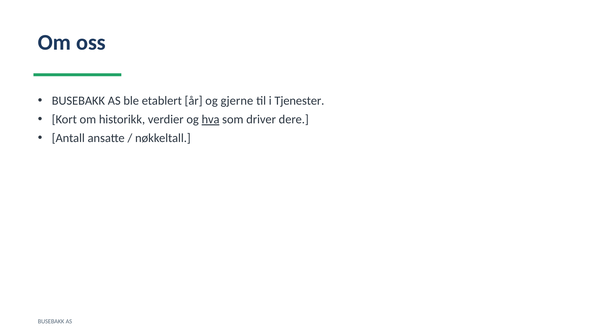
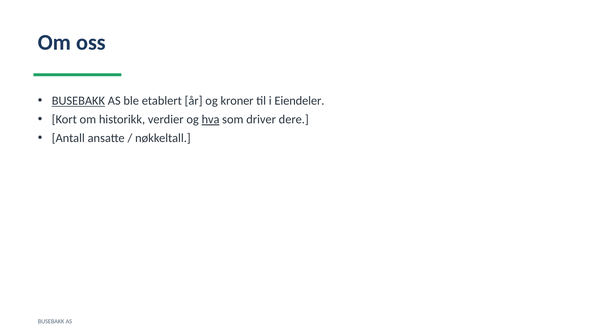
BUSEBAKK at (78, 101) underline: none -> present
gjerne: gjerne -> kroner
Tjenester: Tjenester -> Eiendeler
